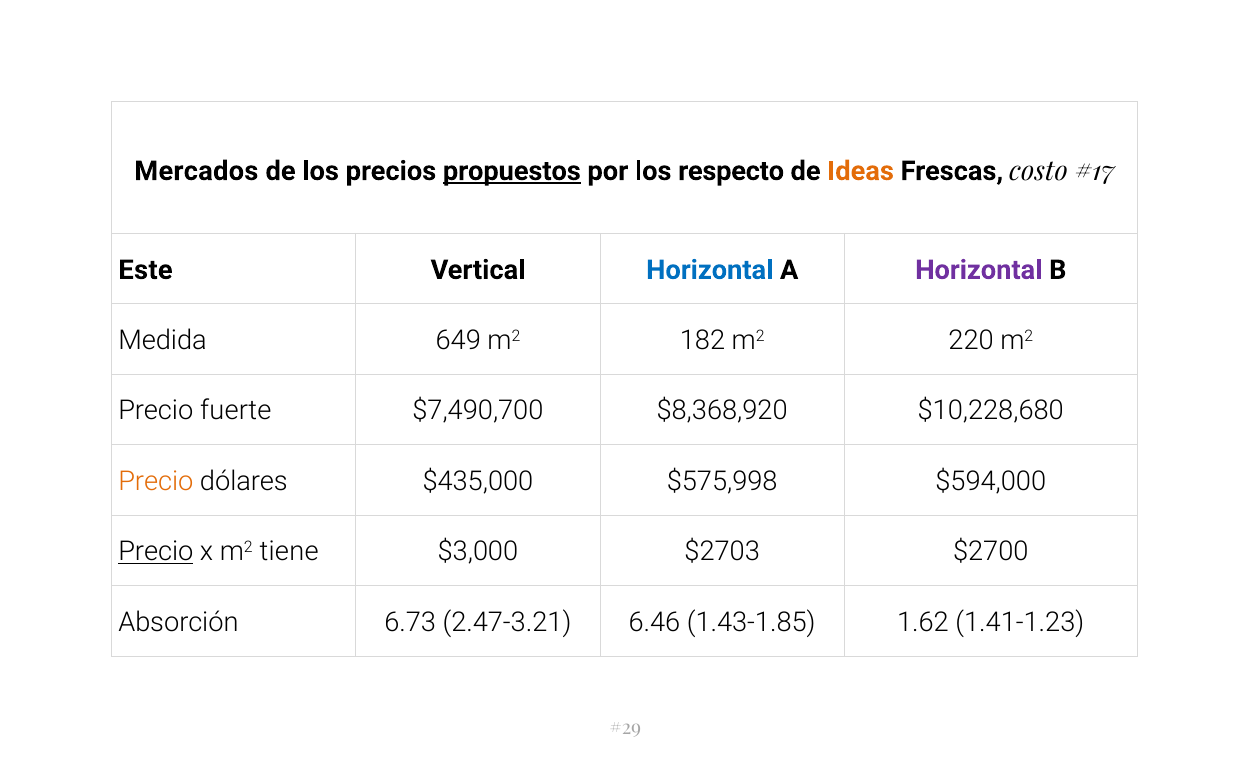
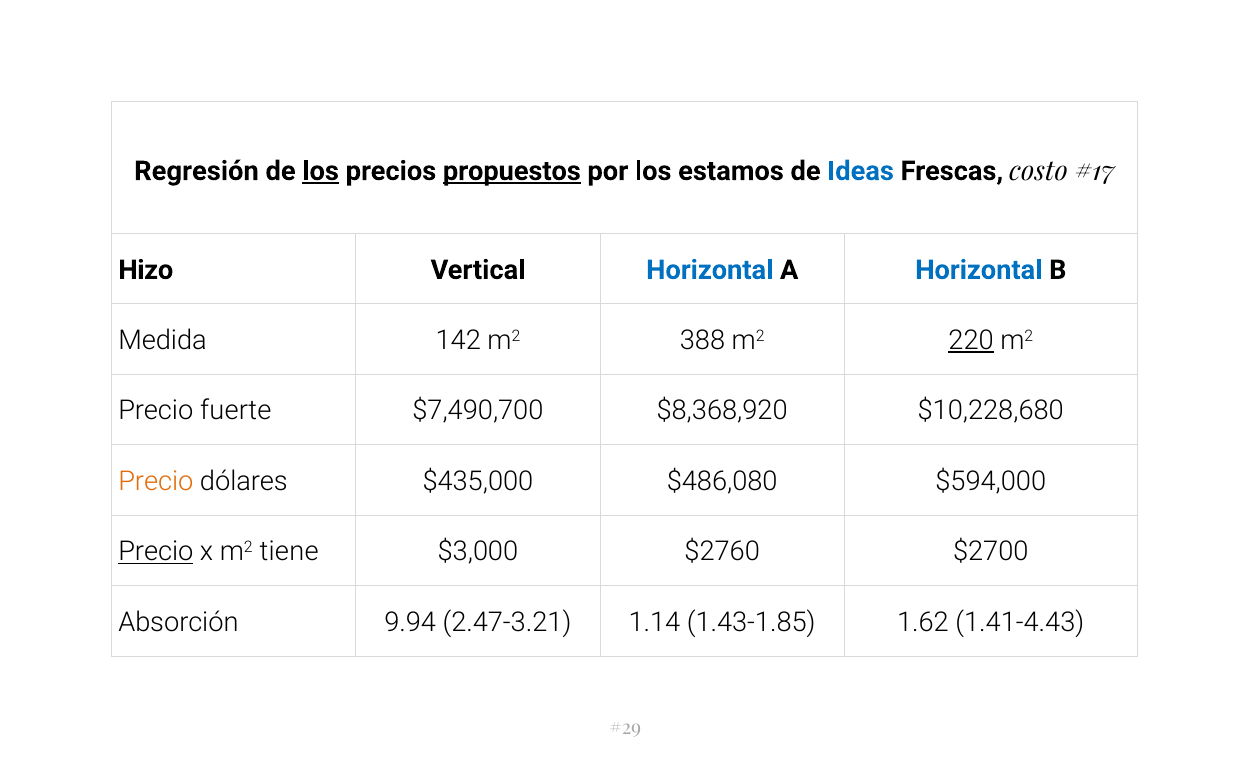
Mercados: Mercados -> Regresión
los at (321, 171) underline: none -> present
respecto: respecto -> estamos
Ideas colour: orange -> blue
Este: Este -> Hizo
Horizontal at (979, 270) colour: purple -> blue
649: 649 -> 142
182: 182 -> 388
220 underline: none -> present
$575,998: $575,998 -> $486,080
$2703: $2703 -> $2760
6.73: 6.73 -> 9.94
6.46: 6.46 -> 1.14
1.41-1.23: 1.41-1.23 -> 1.41-4.43
